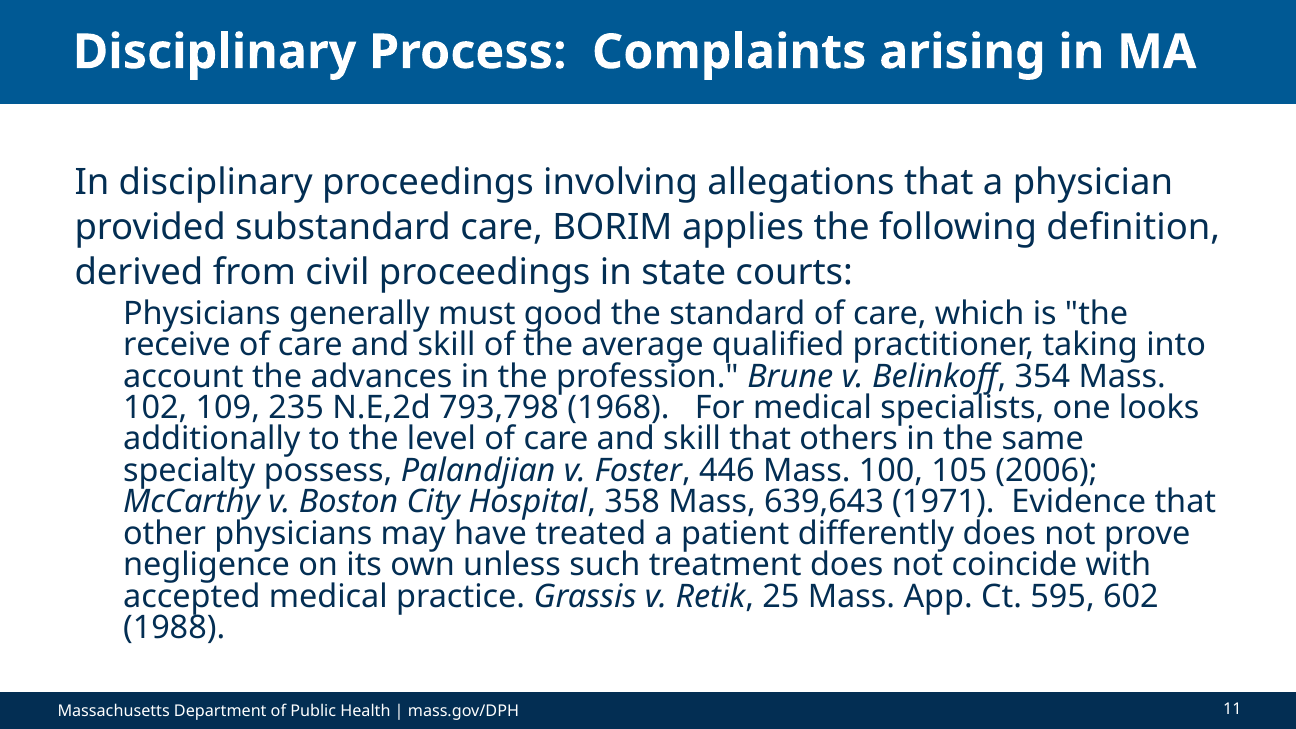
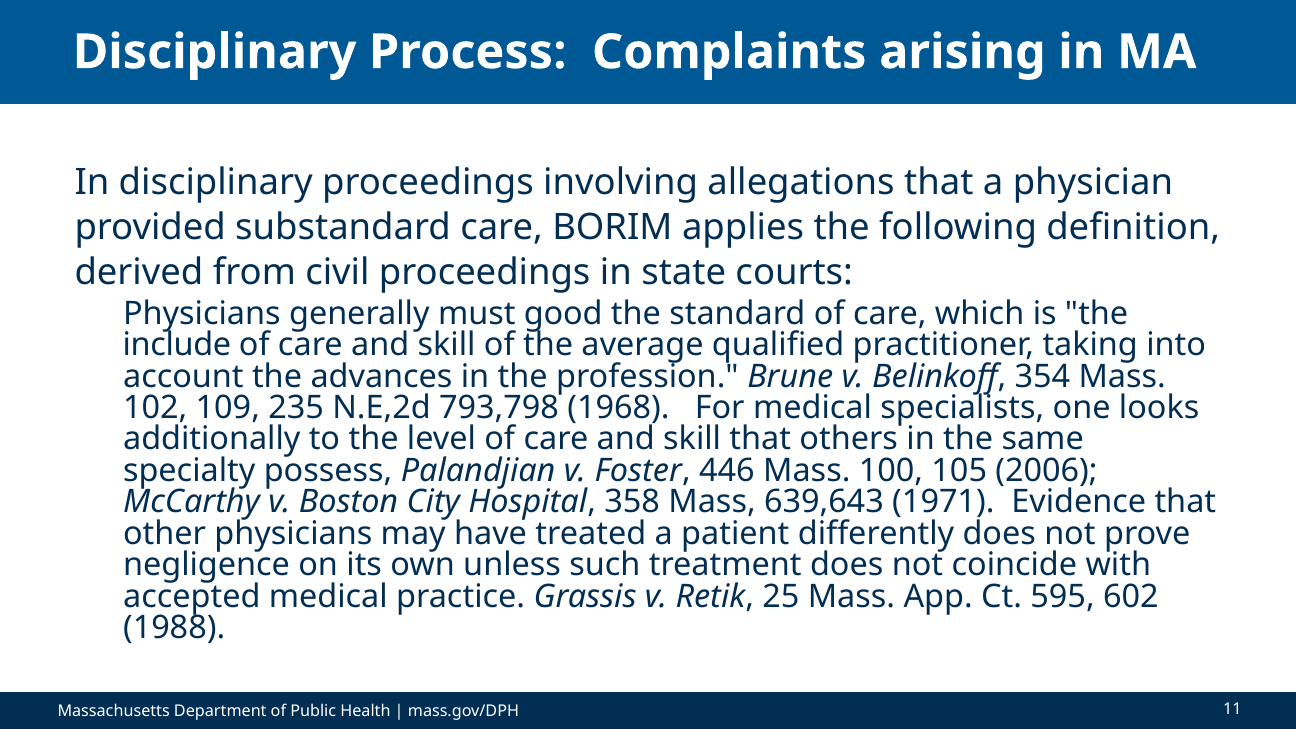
receive: receive -> include
